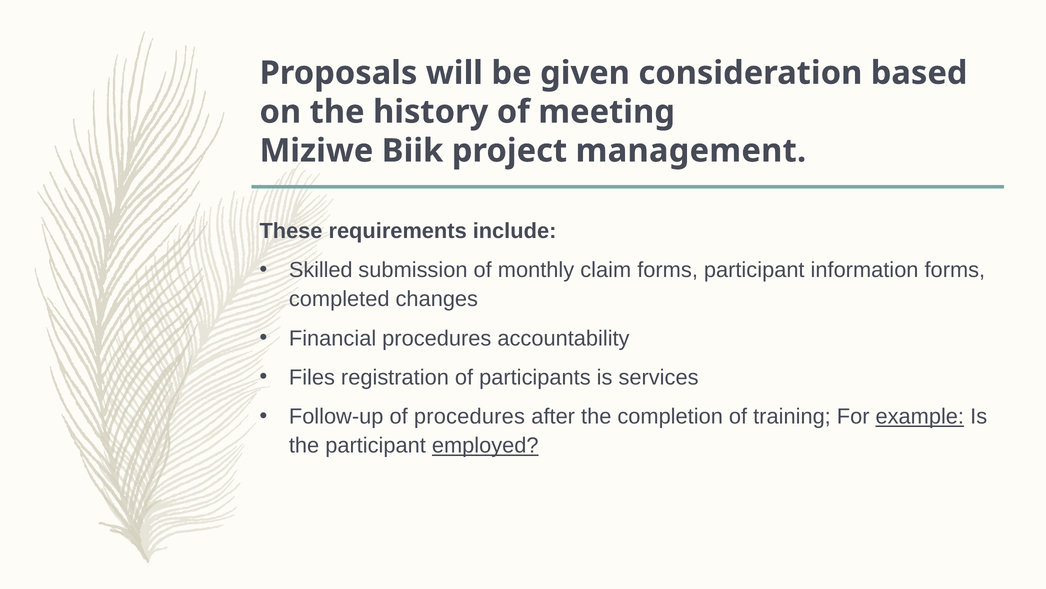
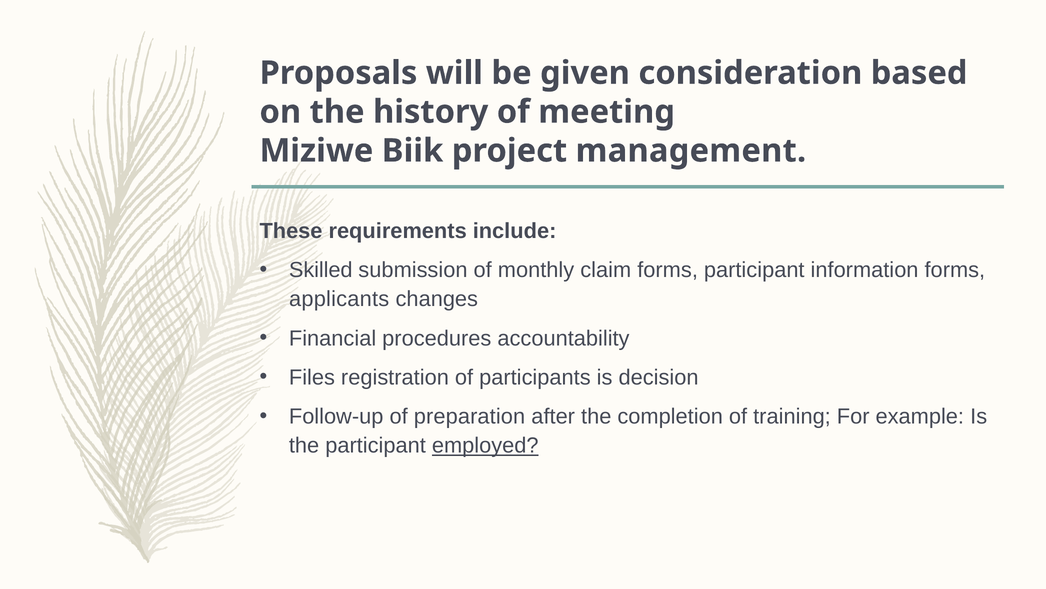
completed: completed -> applicants
services: services -> decision
of procedures: procedures -> preparation
example underline: present -> none
